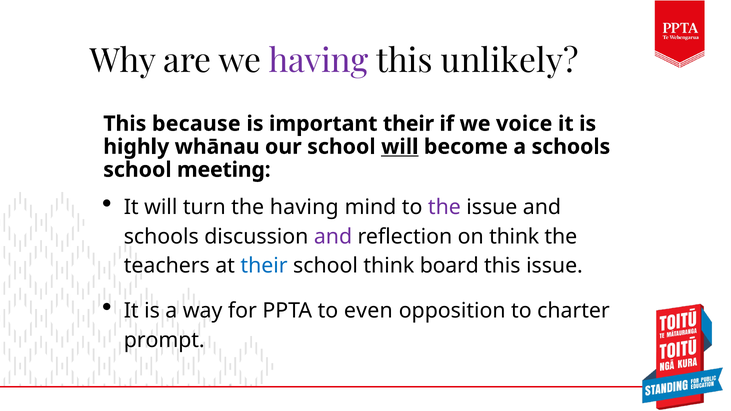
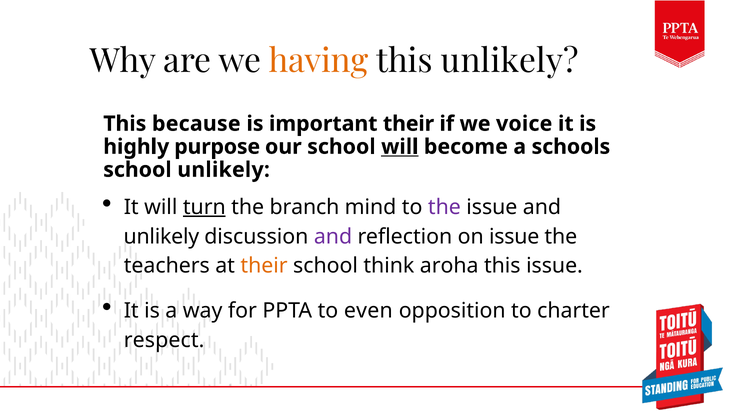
having at (319, 61) colour: purple -> orange
whānau: whānau -> purpose
school meeting: meeting -> unlikely
turn underline: none -> present
the having: having -> branch
schools at (161, 237): schools -> unlikely
on think: think -> issue
their at (264, 266) colour: blue -> orange
board: board -> aroha
prompt: prompt -> respect
